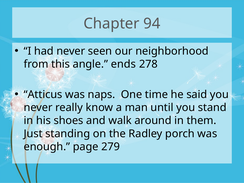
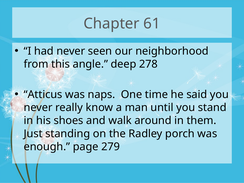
94: 94 -> 61
ends: ends -> deep
